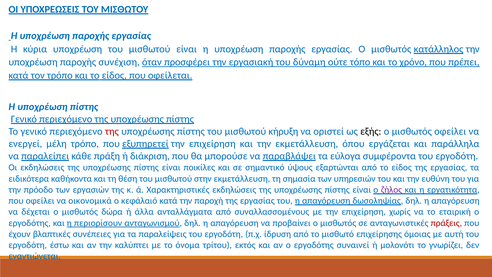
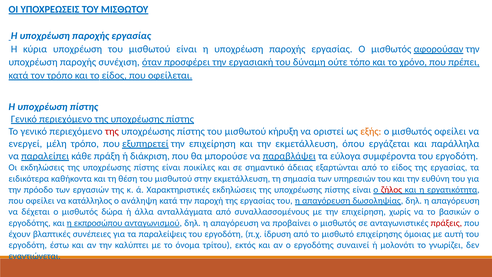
κατάλληλος: κατάλληλος -> αφορούσαν
εξής colour: black -> orange
ύψους: ύψους -> άδειας
ζήλος colour: purple -> red
οικονομικά: οικονομικά -> κατάλληλος
κεφάλαιό: κεφάλαιό -> ανάληψη
εταιρική: εταιρική -> βασικών
περιορίσουν: περιορίσουν -> εκπροσώπου
